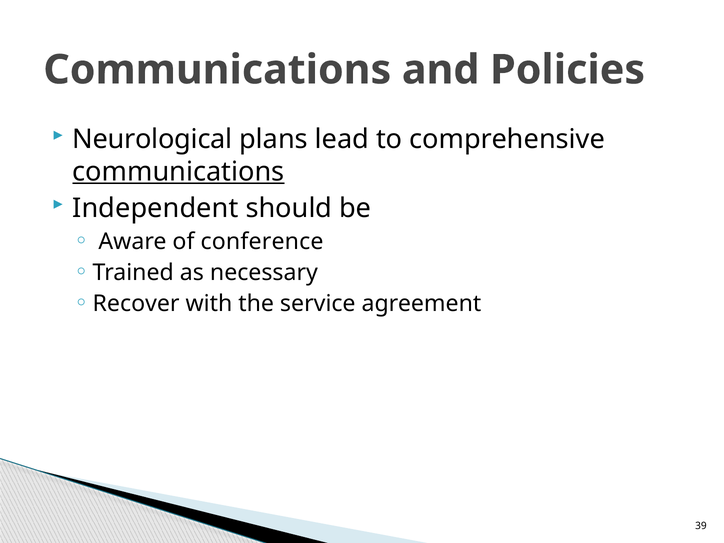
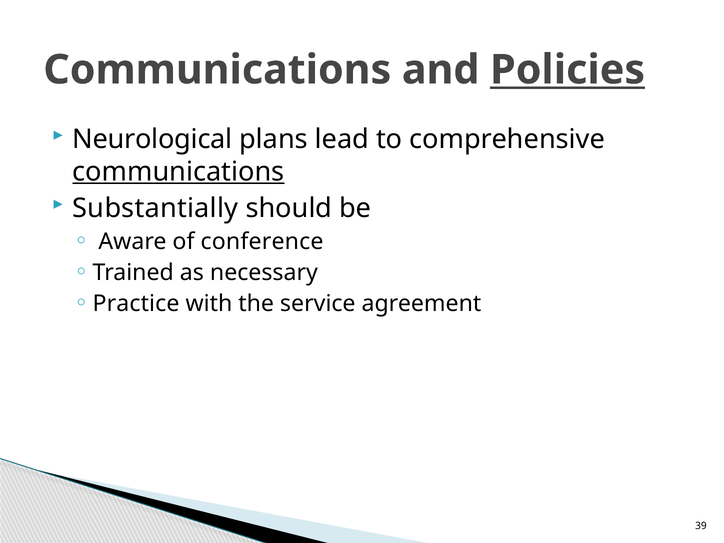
Policies underline: none -> present
Independent: Independent -> Substantially
Recover: Recover -> Practice
